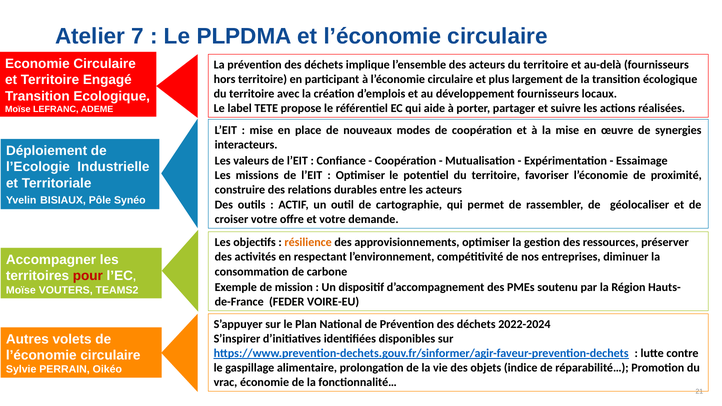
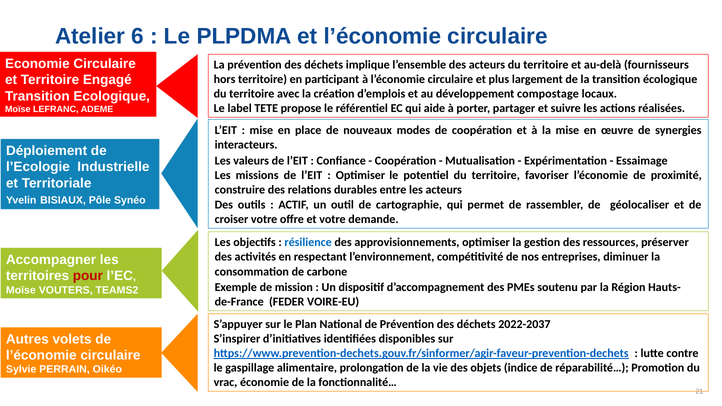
7: 7 -> 6
développement fournisseurs: fournisseurs -> compostage
résilience colour: orange -> blue
2022-2024: 2022-2024 -> 2022-2037
